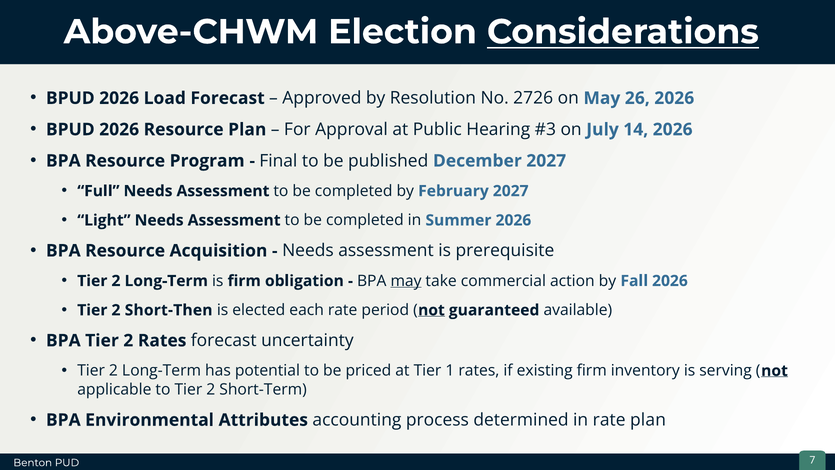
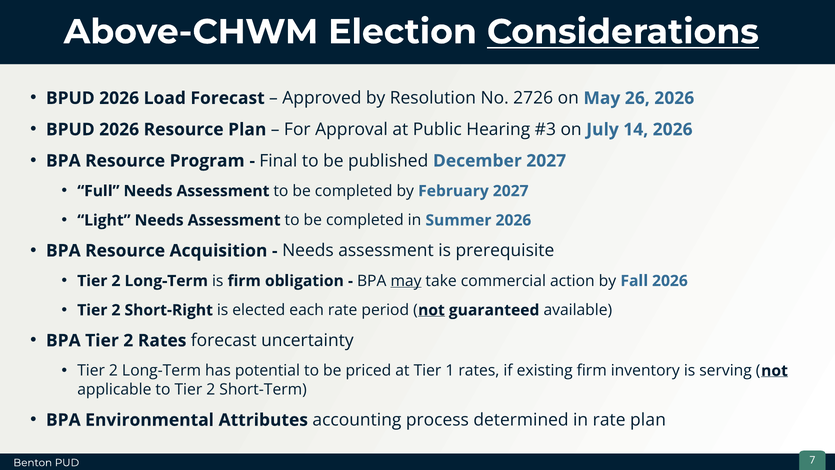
Short-Then: Short-Then -> Short-Right
